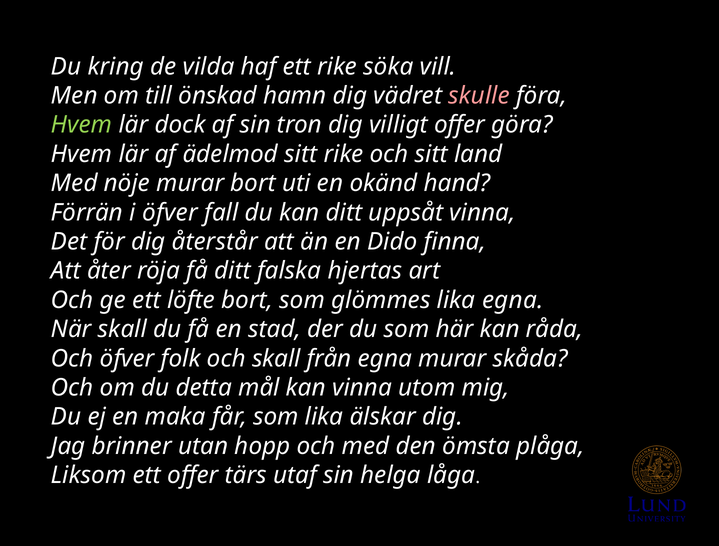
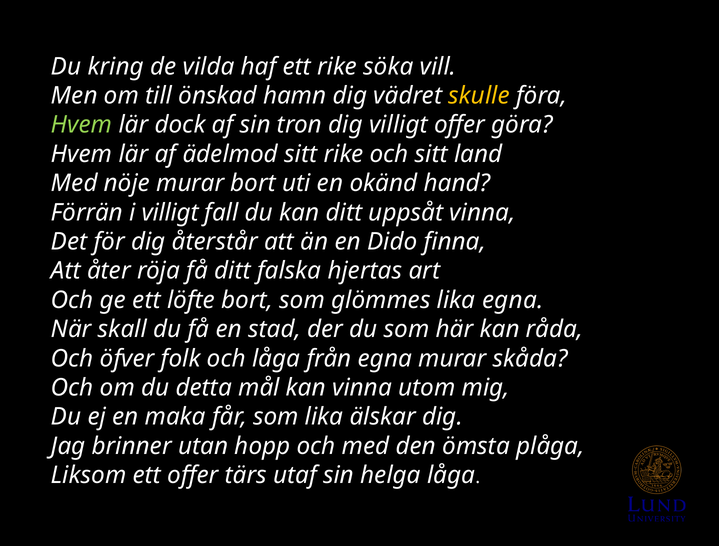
skulle colour: pink -> yellow
i öfver: öfver -> villigt
och skall: skall -> låga
